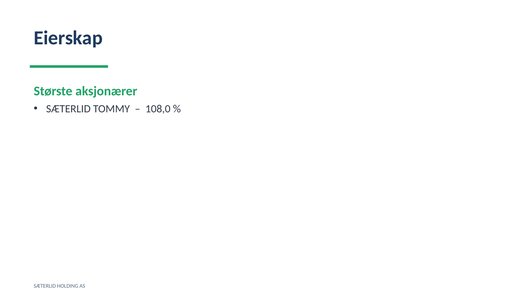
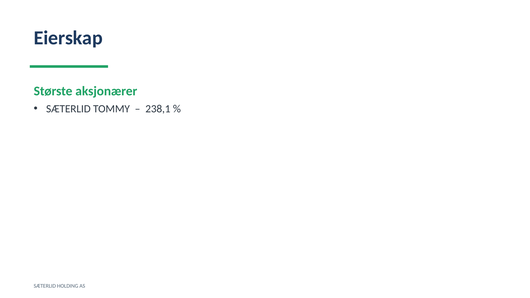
108,0: 108,0 -> 238,1
